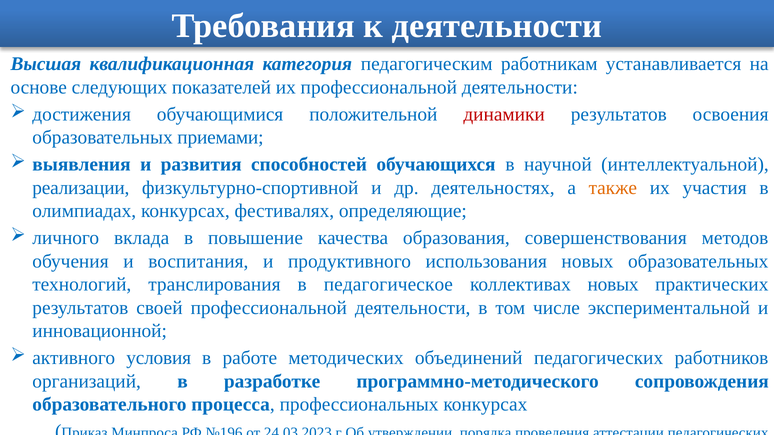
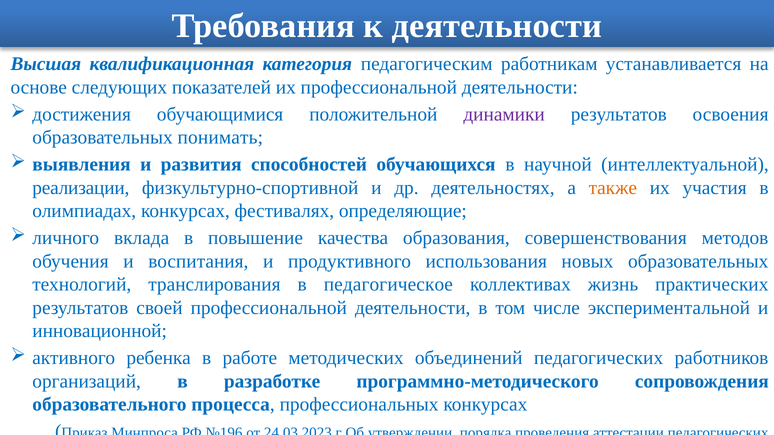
динамики colour: red -> purple
приемами: приемами -> понимать
коллективах новых: новых -> жизнь
условия: условия -> ребенка
